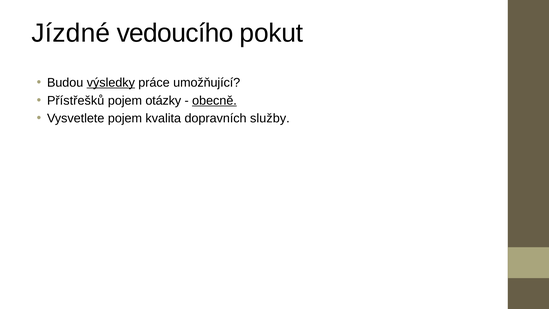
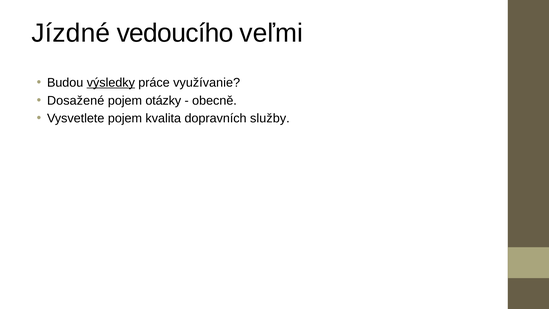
pokut: pokut -> veľmi
umožňující: umožňující -> využívanie
Přístřešků: Přístřešků -> Dosažené
obecně underline: present -> none
